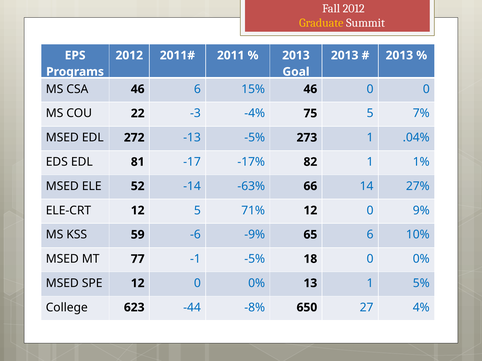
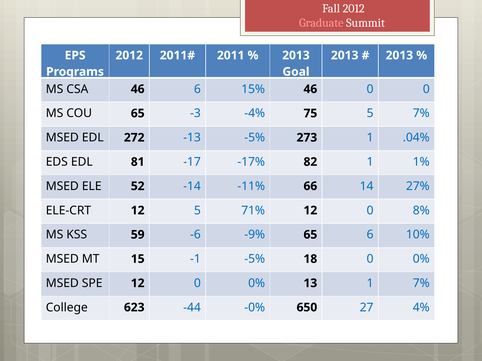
Graduate colour: yellow -> pink
COU 22: 22 -> 65
-63%: -63% -> -11%
9%: 9% -> 8%
77: 77 -> 15
1 5%: 5% -> 7%
-8%: -8% -> -0%
